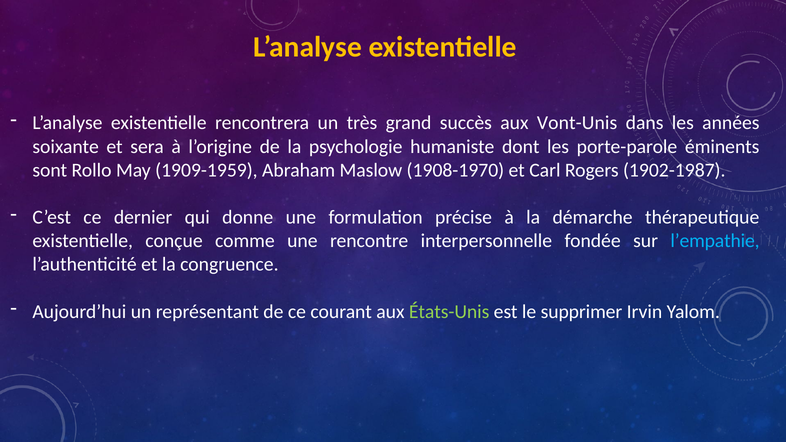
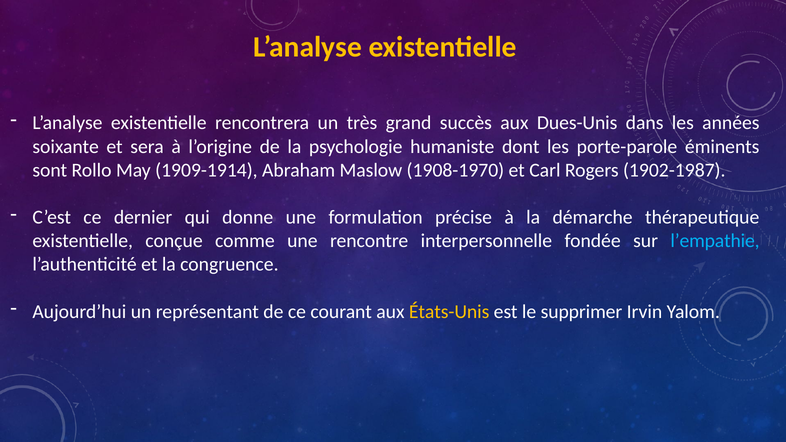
Vont-Unis: Vont-Unis -> Dues-Unis
1909-1959: 1909-1959 -> 1909-1914
États-Unis colour: light green -> yellow
